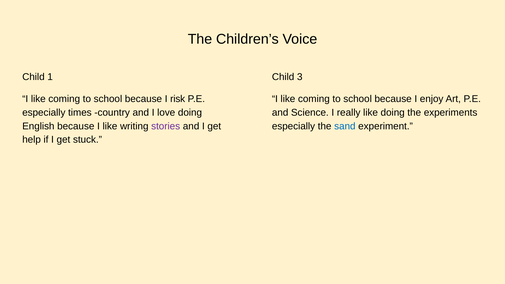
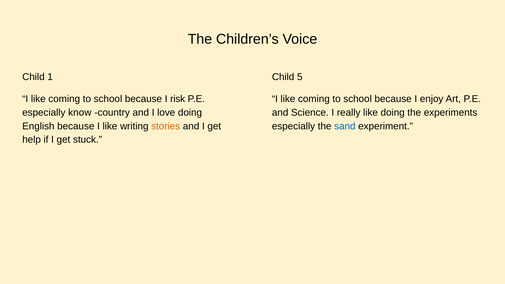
3: 3 -> 5
times: times -> know
stories colour: purple -> orange
